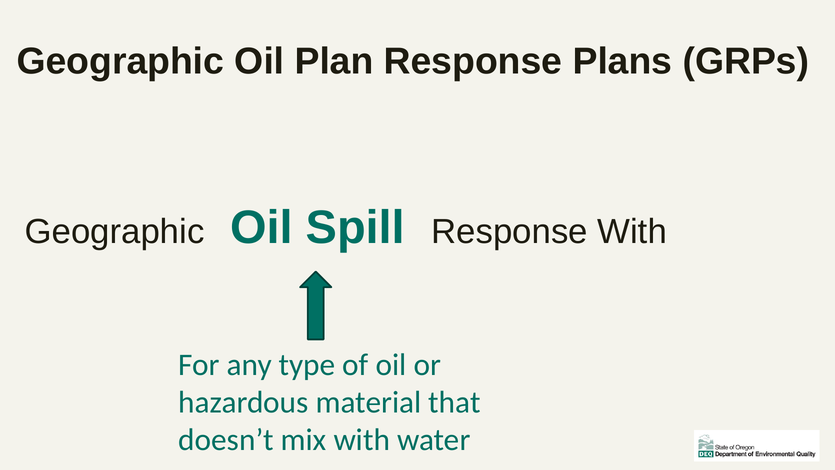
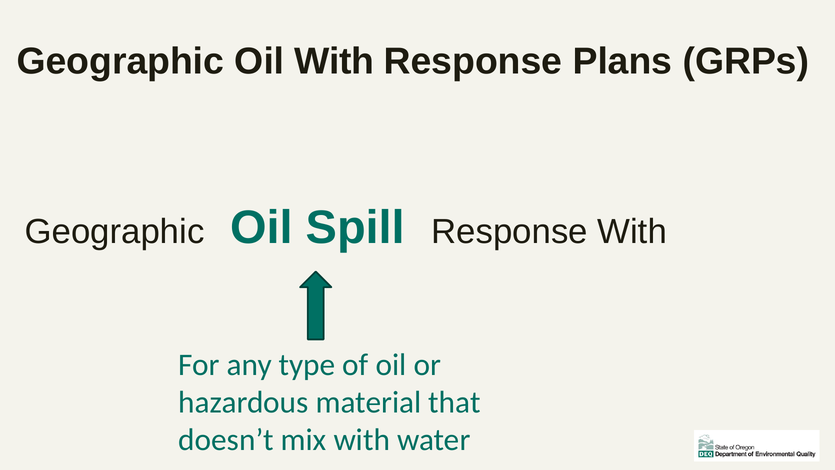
Oil Plan: Plan -> With
